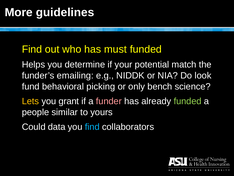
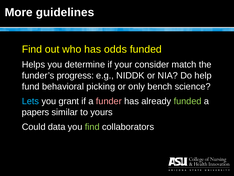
must: must -> odds
potential: potential -> consider
emailing: emailing -> progress
look: look -> help
Lets colour: yellow -> light blue
people: people -> papers
find at (92, 127) colour: light blue -> light green
